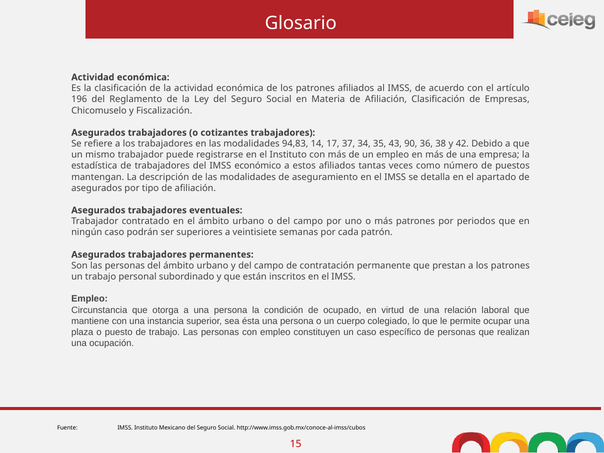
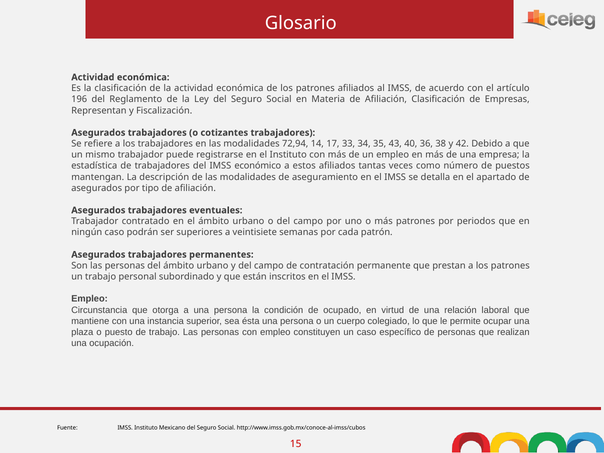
Chicomuselo: Chicomuselo -> Representan
94,83: 94,83 -> 72,94
37: 37 -> 33
90: 90 -> 40
